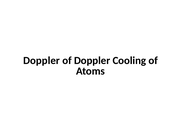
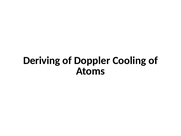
Doppler at (41, 60): Doppler -> Deriving
